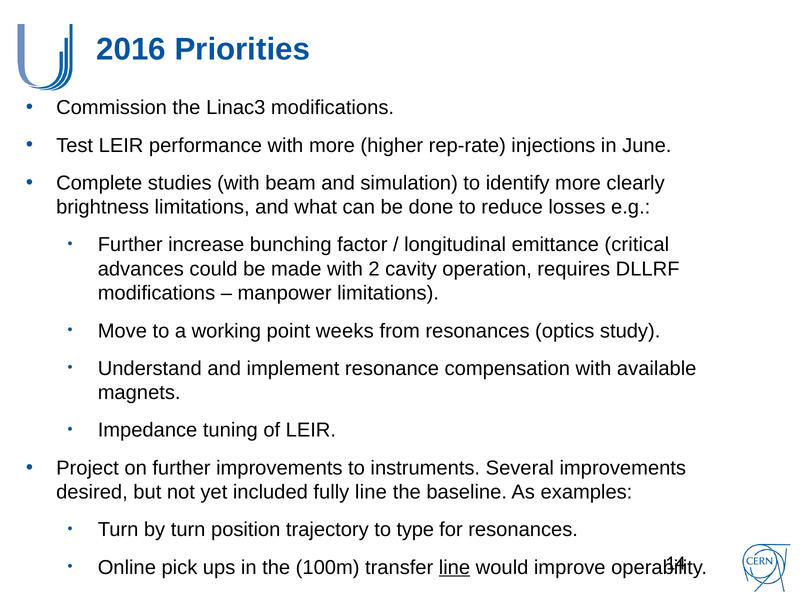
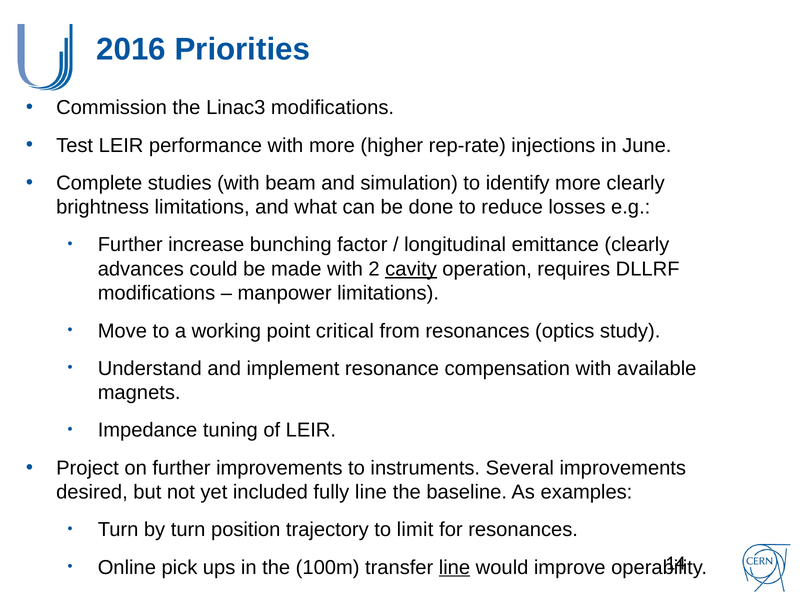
emittance critical: critical -> clearly
cavity underline: none -> present
weeks: weeks -> critical
type: type -> limit
